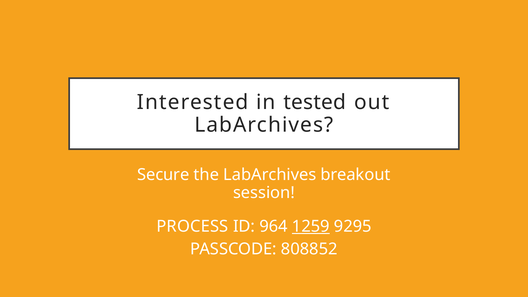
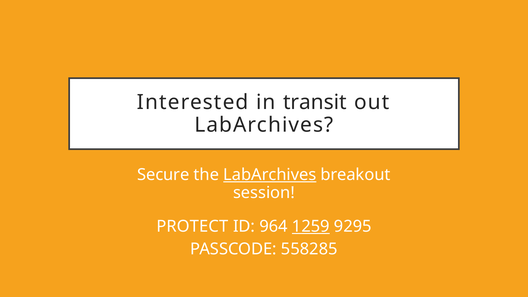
tested: tested -> transit
LabArchives at (270, 175) underline: none -> present
PROCESS: PROCESS -> PROTECT
808852: 808852 -> 558285
